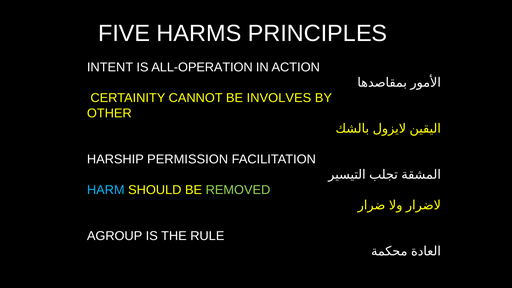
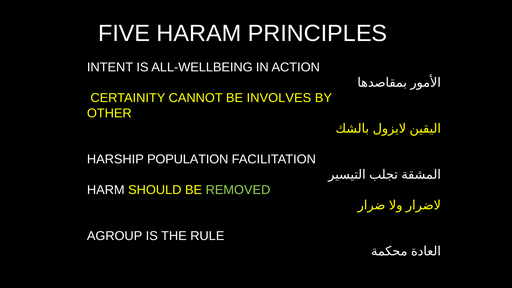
HARMS: HARMS -> HARAM
ALL-OPERATION: ALL-OPERATION -> ALL-WELLBEING
PERMISSION: PERMISSION -> POPULATION
HARM colour: light blue -> white
